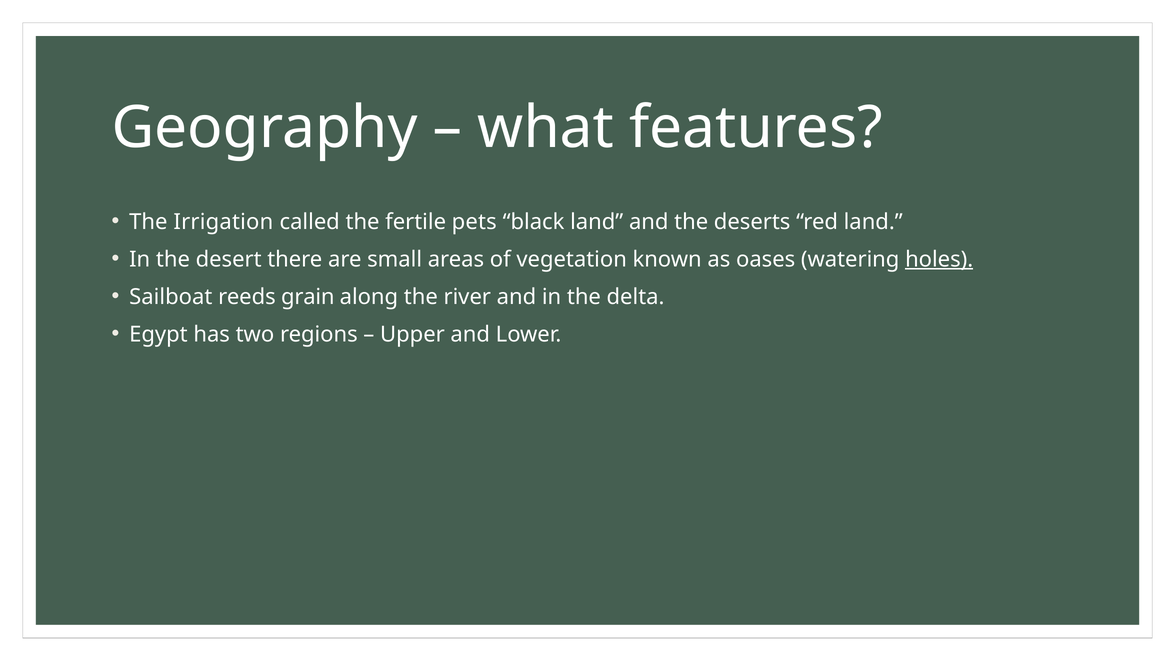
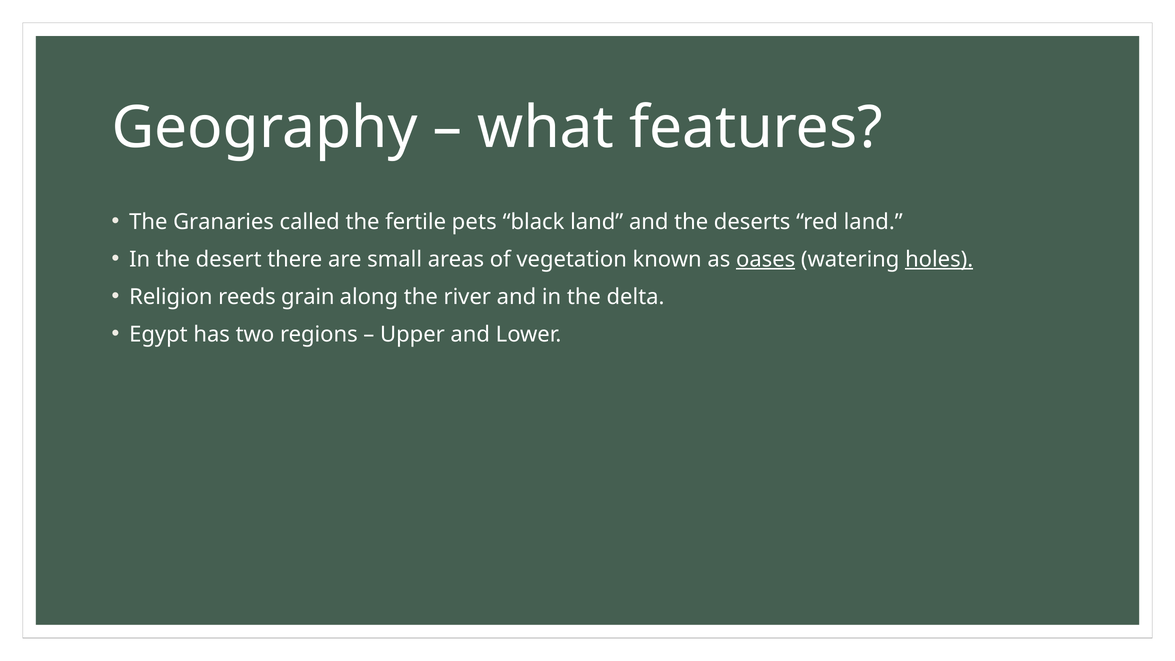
Irrigation: Irrigation -> Granaries
oases underline: none -> present
Sailboat: Sailboat -> Religion
